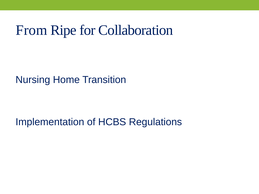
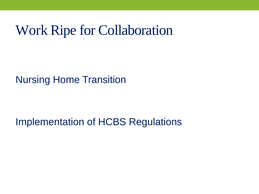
From: From -> Work
